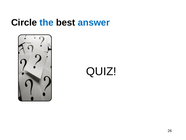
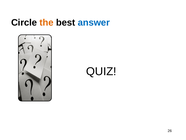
the colour: blue -> orange
